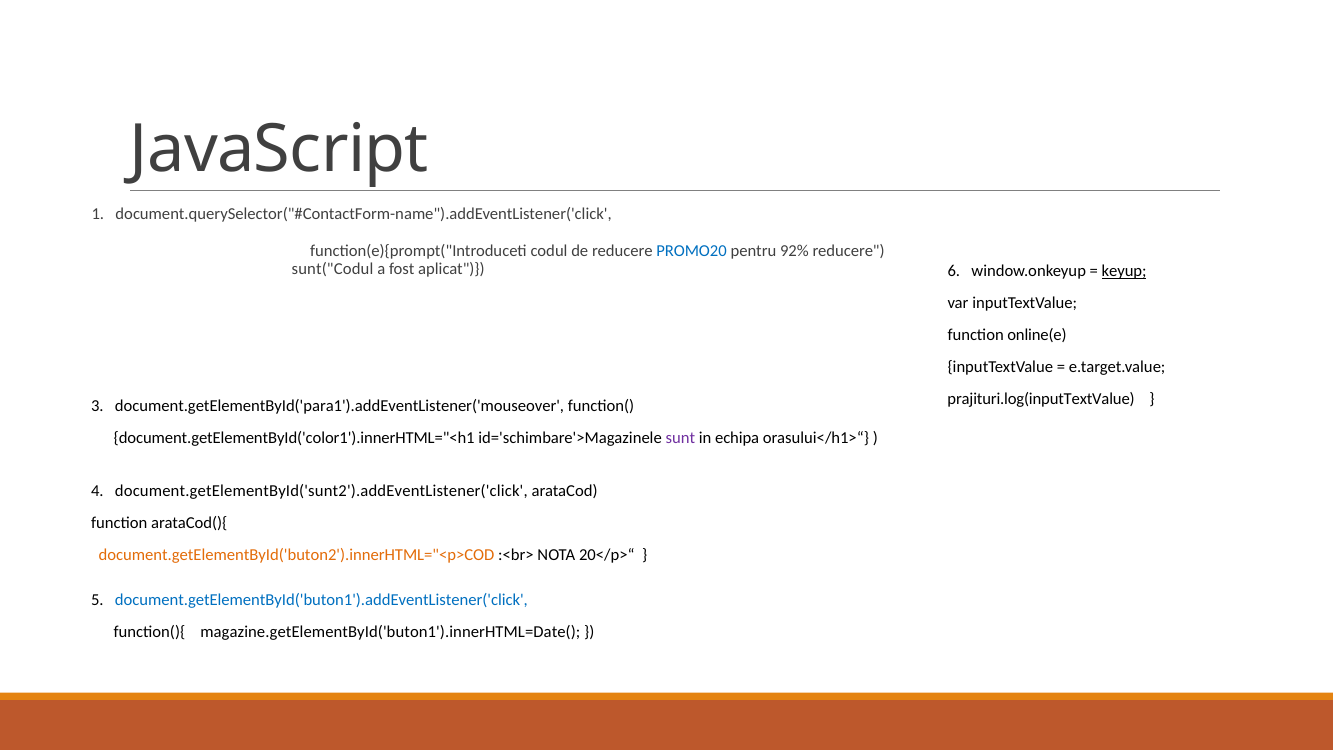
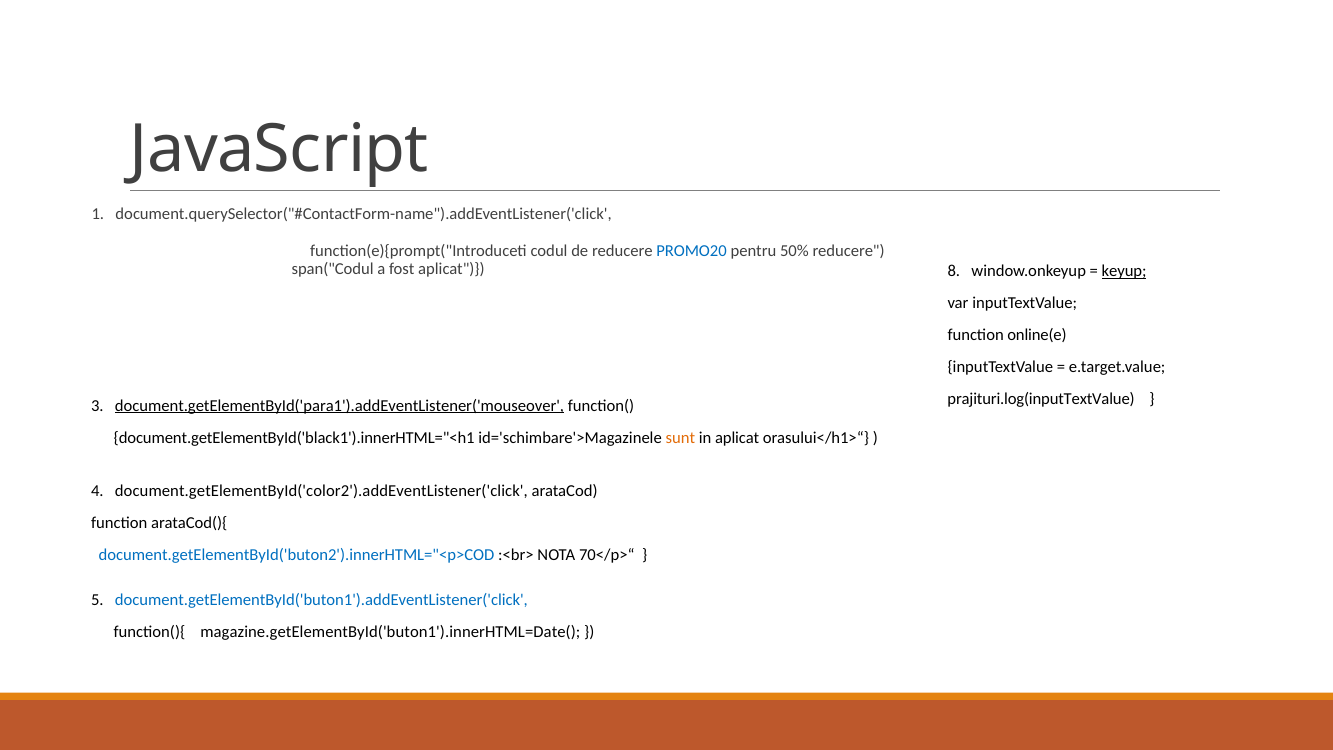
92%: 92% -> 50%
sunt("Codul: sunt("Codul -> span("Codul
6: 6 -> 8
document.getElementById('para1').addEventListener('mouseover underline: none -> present
document.getElementById('color1').innerHTML="<h1: document.getElementById('color1').innerHTML="<h1 -> document.getElementById('black1').innerHTML="<h1
sunt colour: purple -> orange
in echipa: echipa -> aplicat
document.getElementById('sunt2').addEventListener('click: document.getElementById('sunt2').addEventListener('click -> document.getElementById('color2').addEventListener('click
document.getElementById('buton2').innerHTML="<p>COD colour: orange -> blue
20</p>“: 20</p>“ -> 70</p>“
